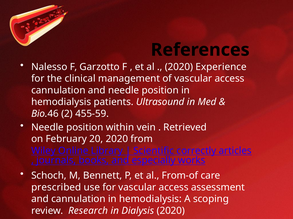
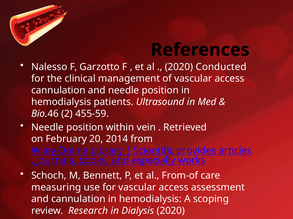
Experience: Experience -> Conducted
20 2020: 2020 -> 2014
correctly: correctly -> provides
prescribed: prescribed -> measuring
